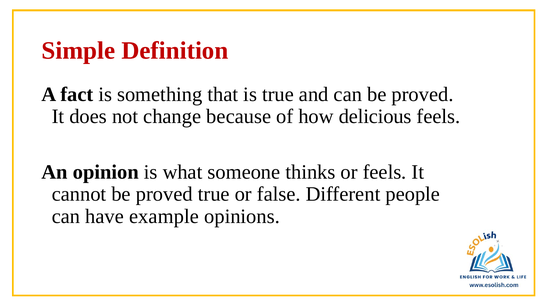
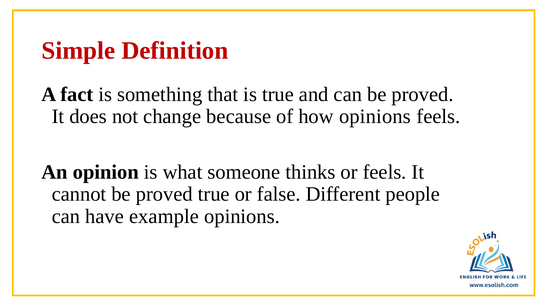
how delicious: delicious -> opinions
